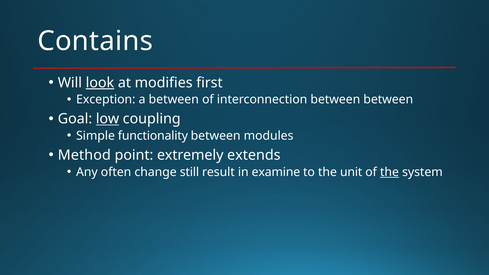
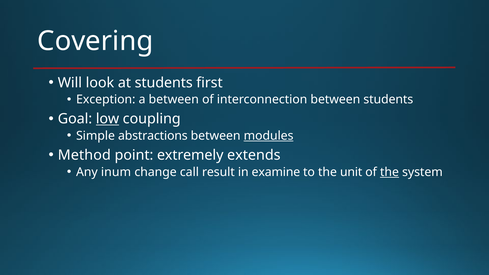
Contains: Contains -> Covering
look underline: present -> none
at modifies: modifies -> students
between between: between -> students
functionality: functionality -> abstractions
modules underline: none -> present
often: often -> inum
still: still -> call
